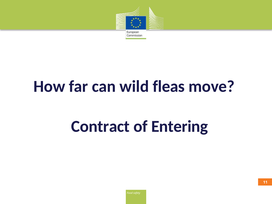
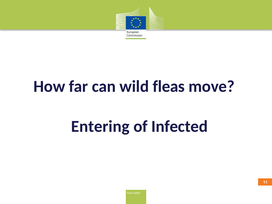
Contract: Contract -> Entering
Entering: Entering -> Infected
